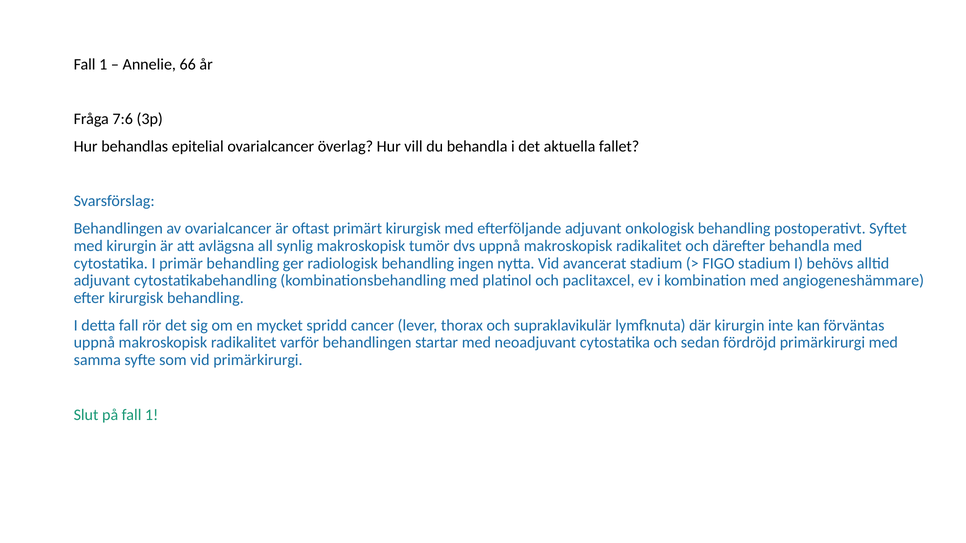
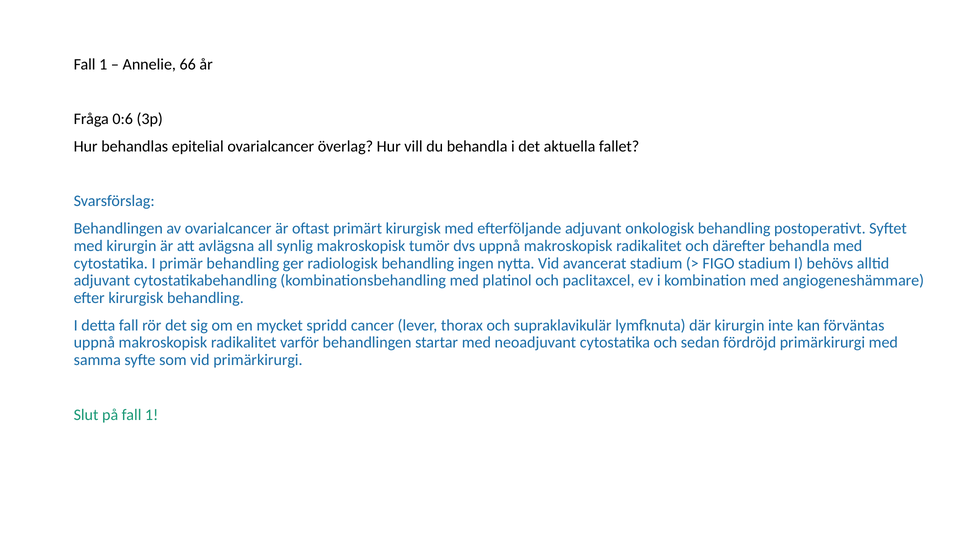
7:6: 7:6 -> 0:6
